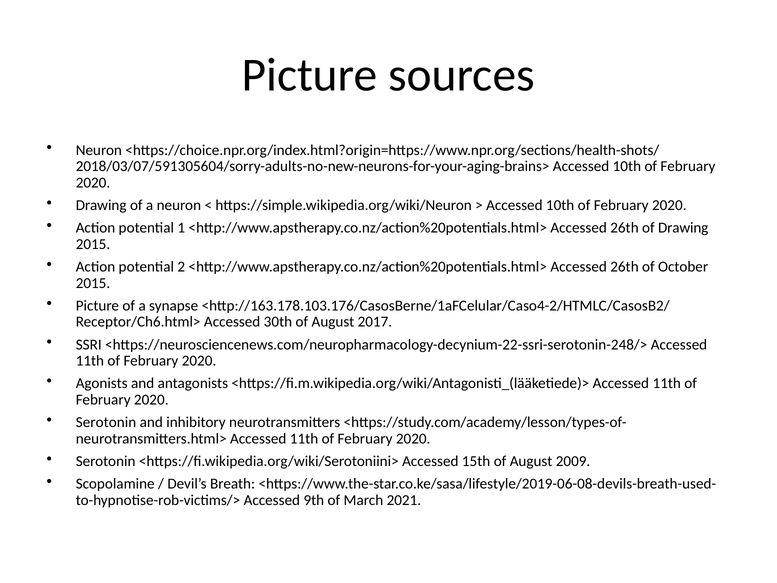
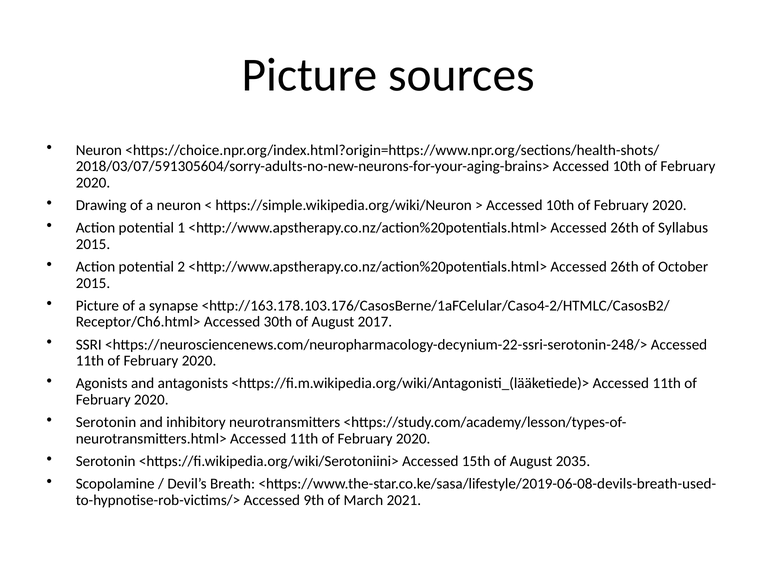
of Drawing: Drawing -> Syllabus
2009: 2009 -> 2035
